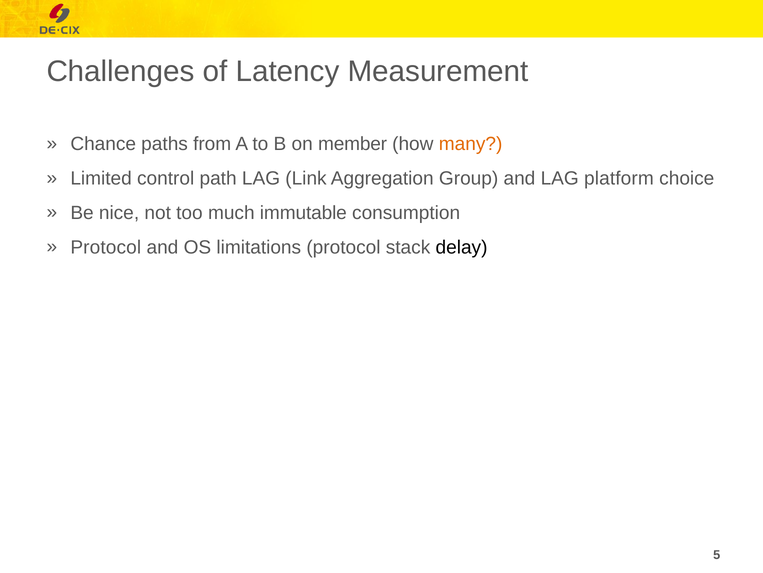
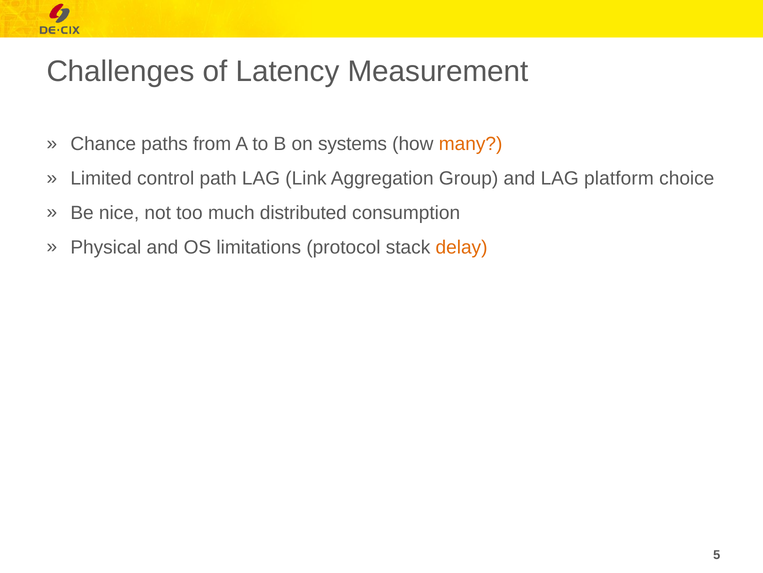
member: member -> systems
immutable: immutable -> distributed
Protocol at (106, 247): Protocol -> Physical
delay colour: black -> orange
